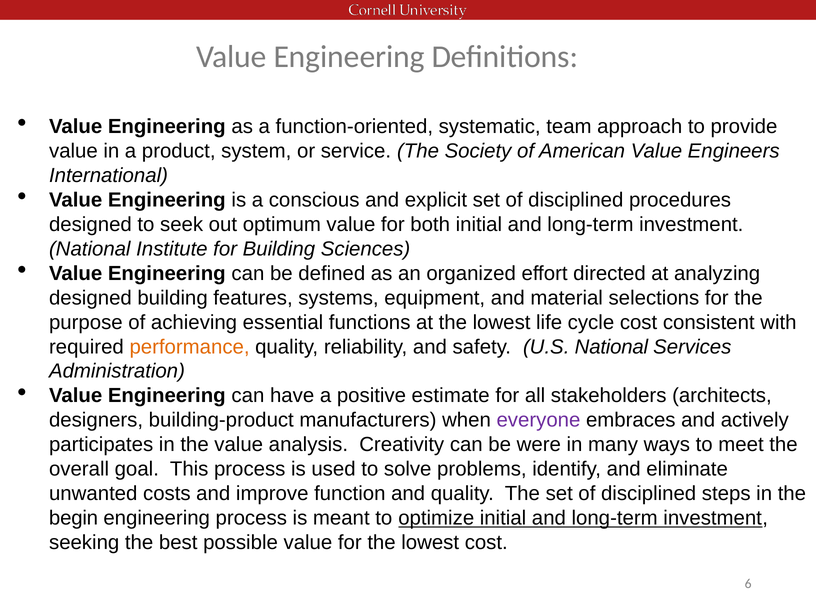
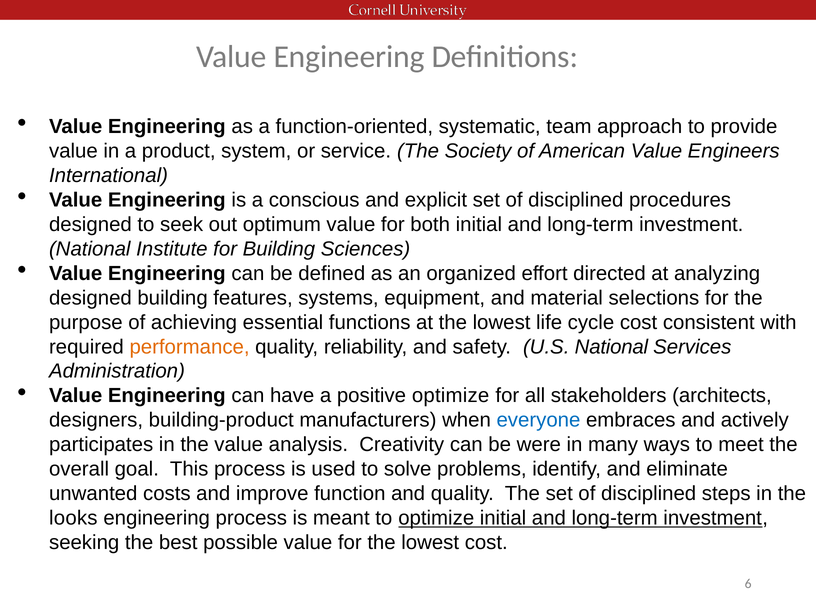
positive estimate: estimate -> optimize
everyone colour: purple -> blue
begin: begin -> looks
